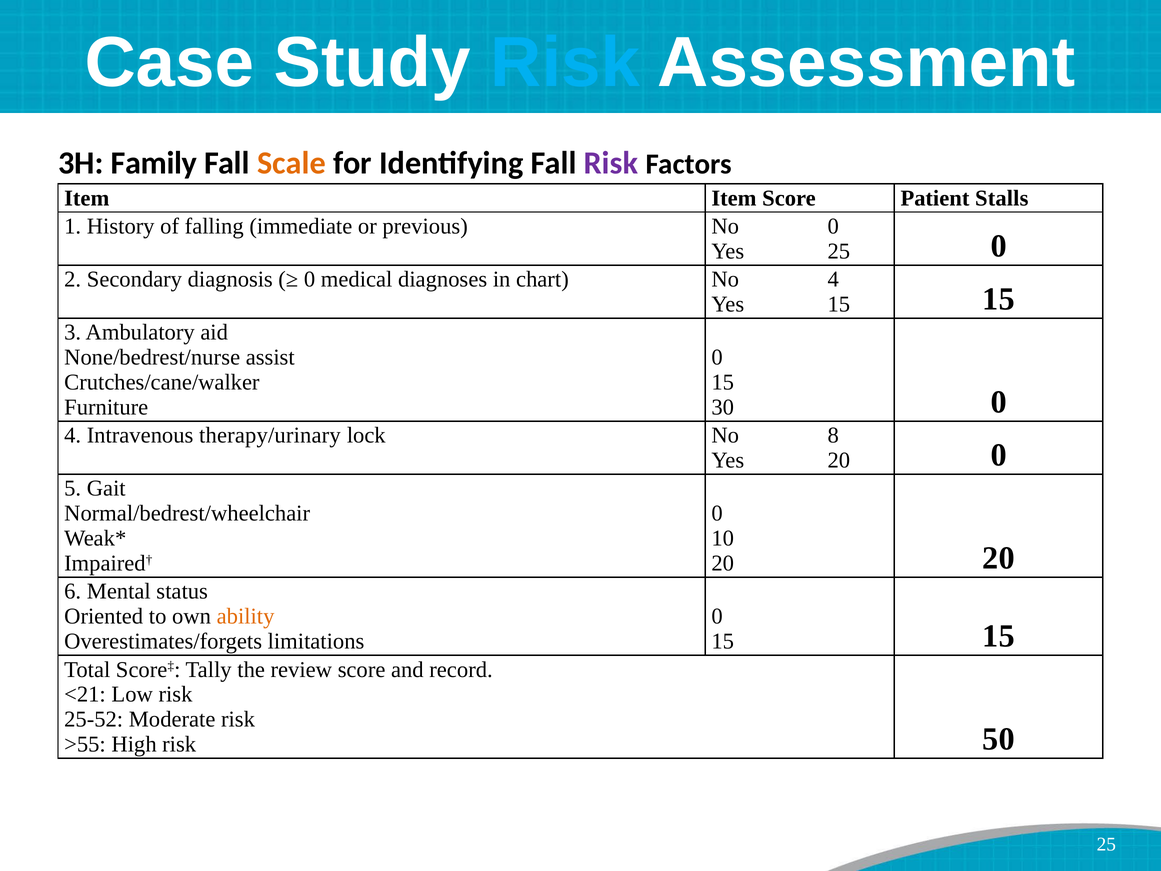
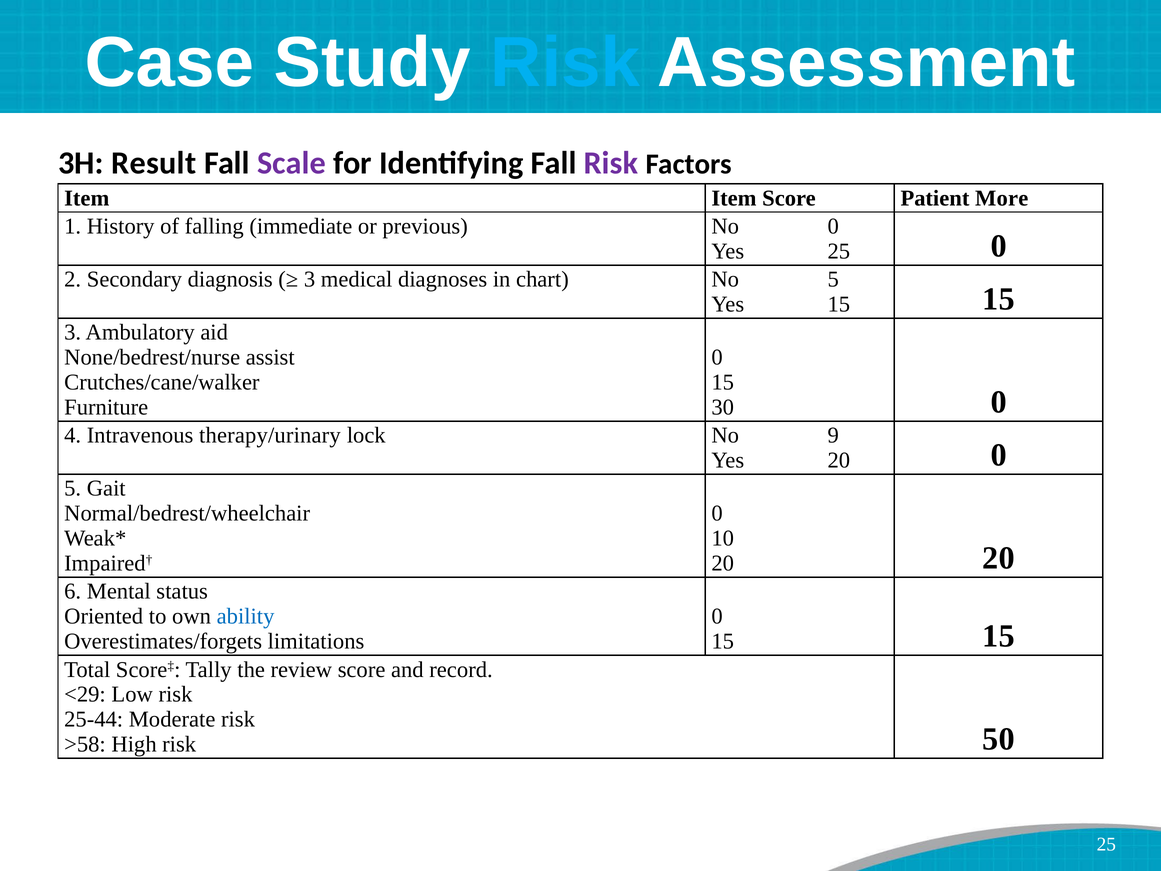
Family: Family -> Result
Scale colour: orange -> purple
Stalls: Stalls -> More
0 at (310, 279): 0 -> 3
No 4: 4 -> 5
8: 8 -> 9
ability colour: orange -> blue
<21: <21 -> <29
25-52: 25-52 -> 25-44
>55: >55 -> >58
